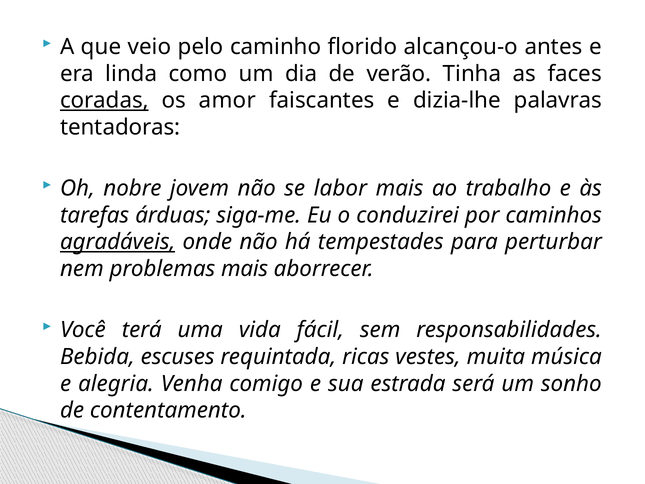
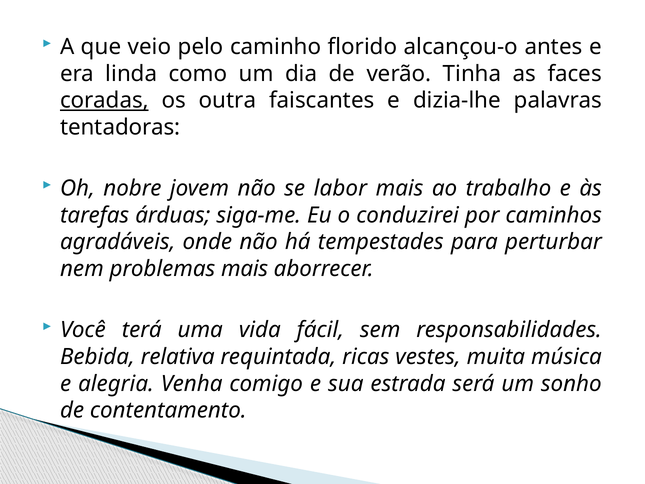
amor: amor -> outra
agradáveis underline: present -> none
escuses: escuses -> relativa
